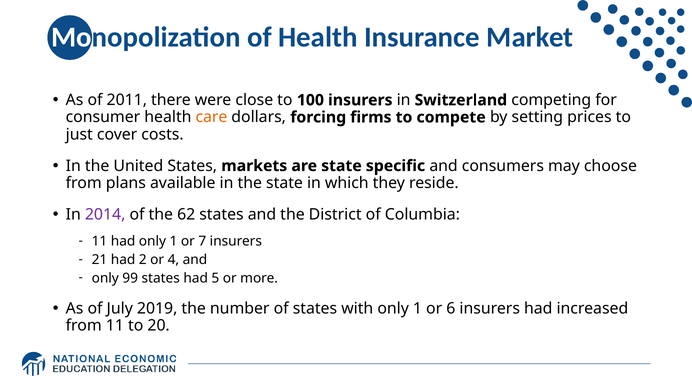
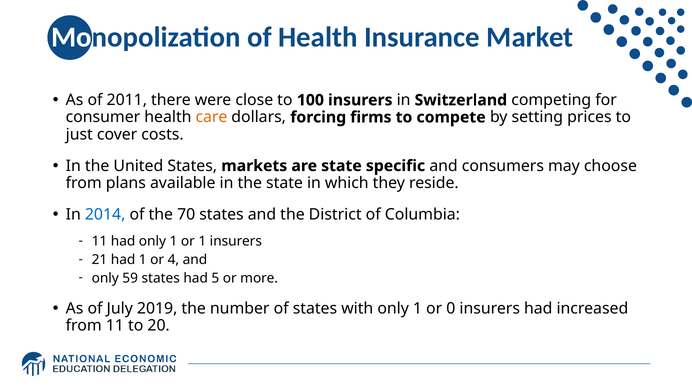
2014 colour: purple -> blue
62: 62 -> 70
or 7: 7 -> 1
had 2: 2 -> 1
99: 99 -> 59
6: 6 -> 0
